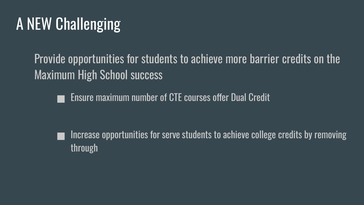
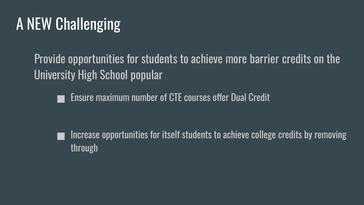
Maximum at (55, 75): Maximum -> University
success: success -> popular
serve: serve -> itself
